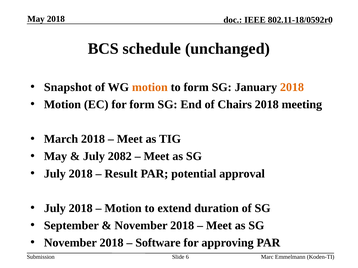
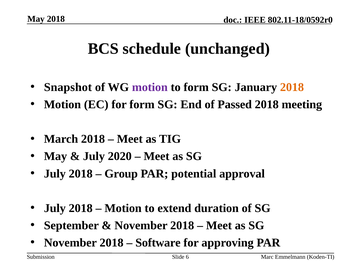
motion at (150, 87) colour: orange -> purple
Chairs: Chairs -> Passed
2082: 2082 -> 2020
Result: Result -> Group
